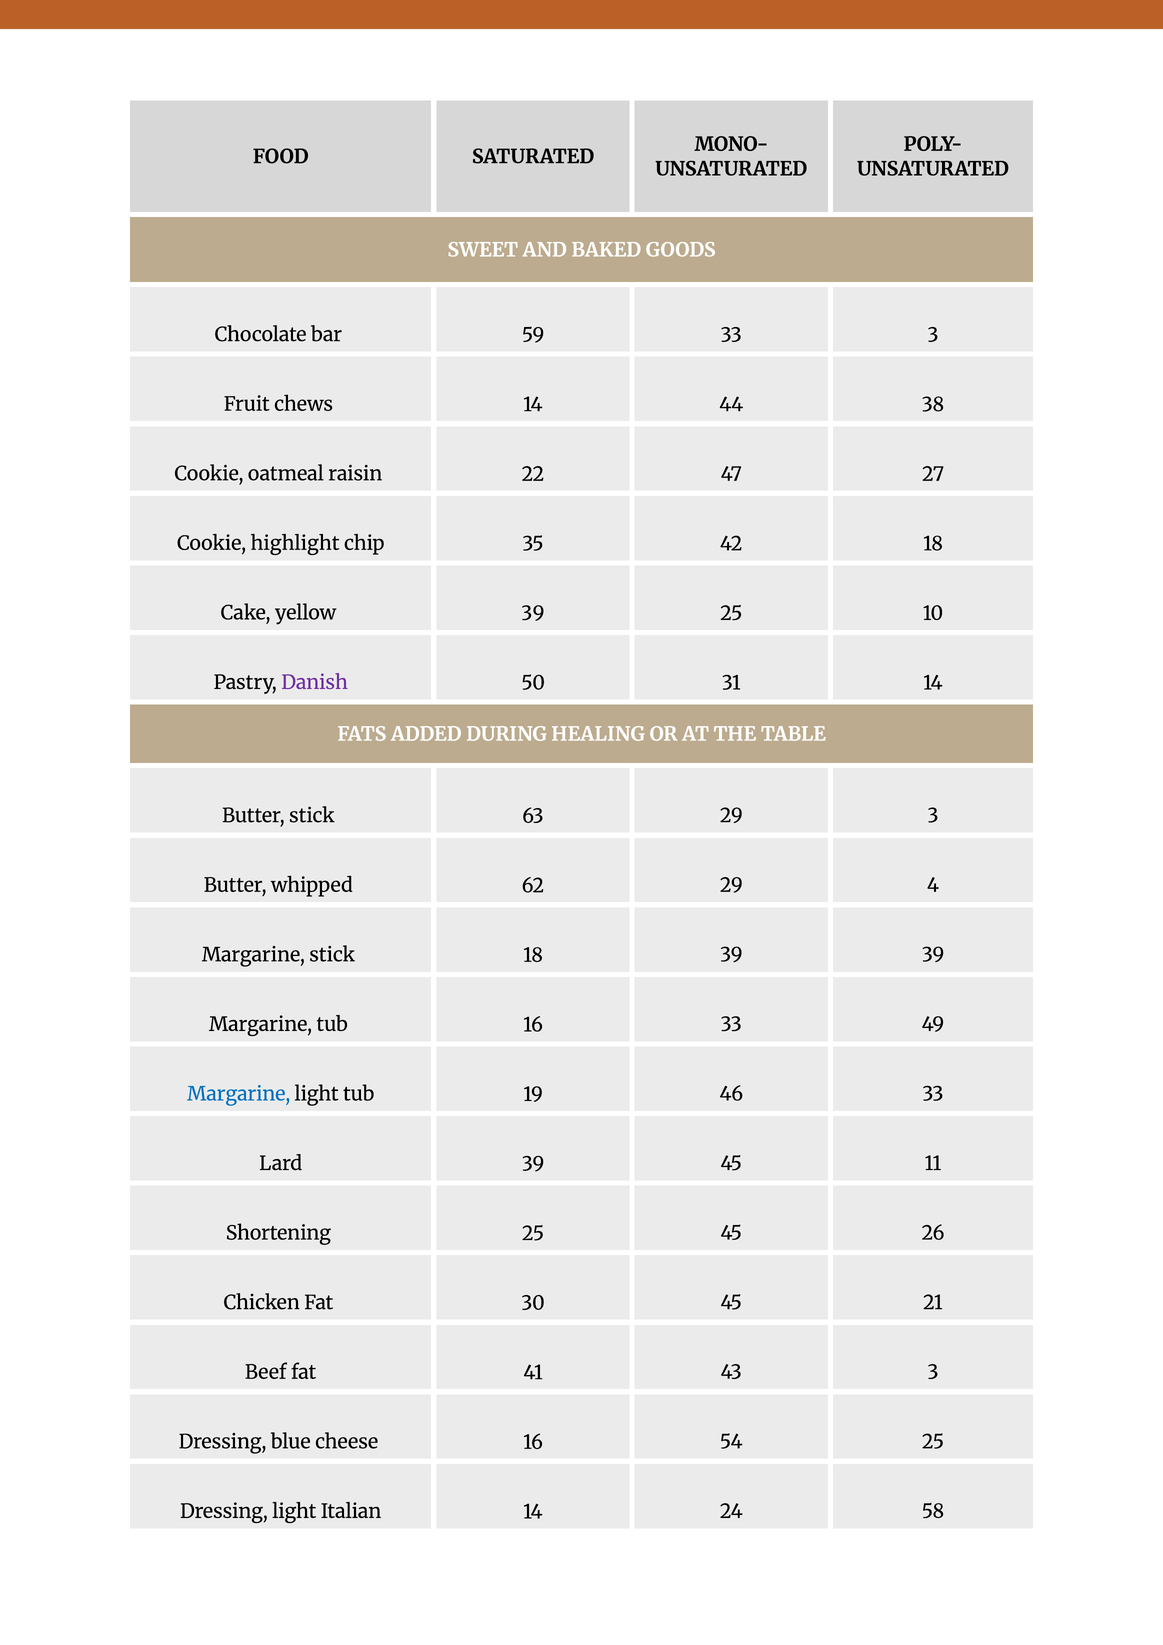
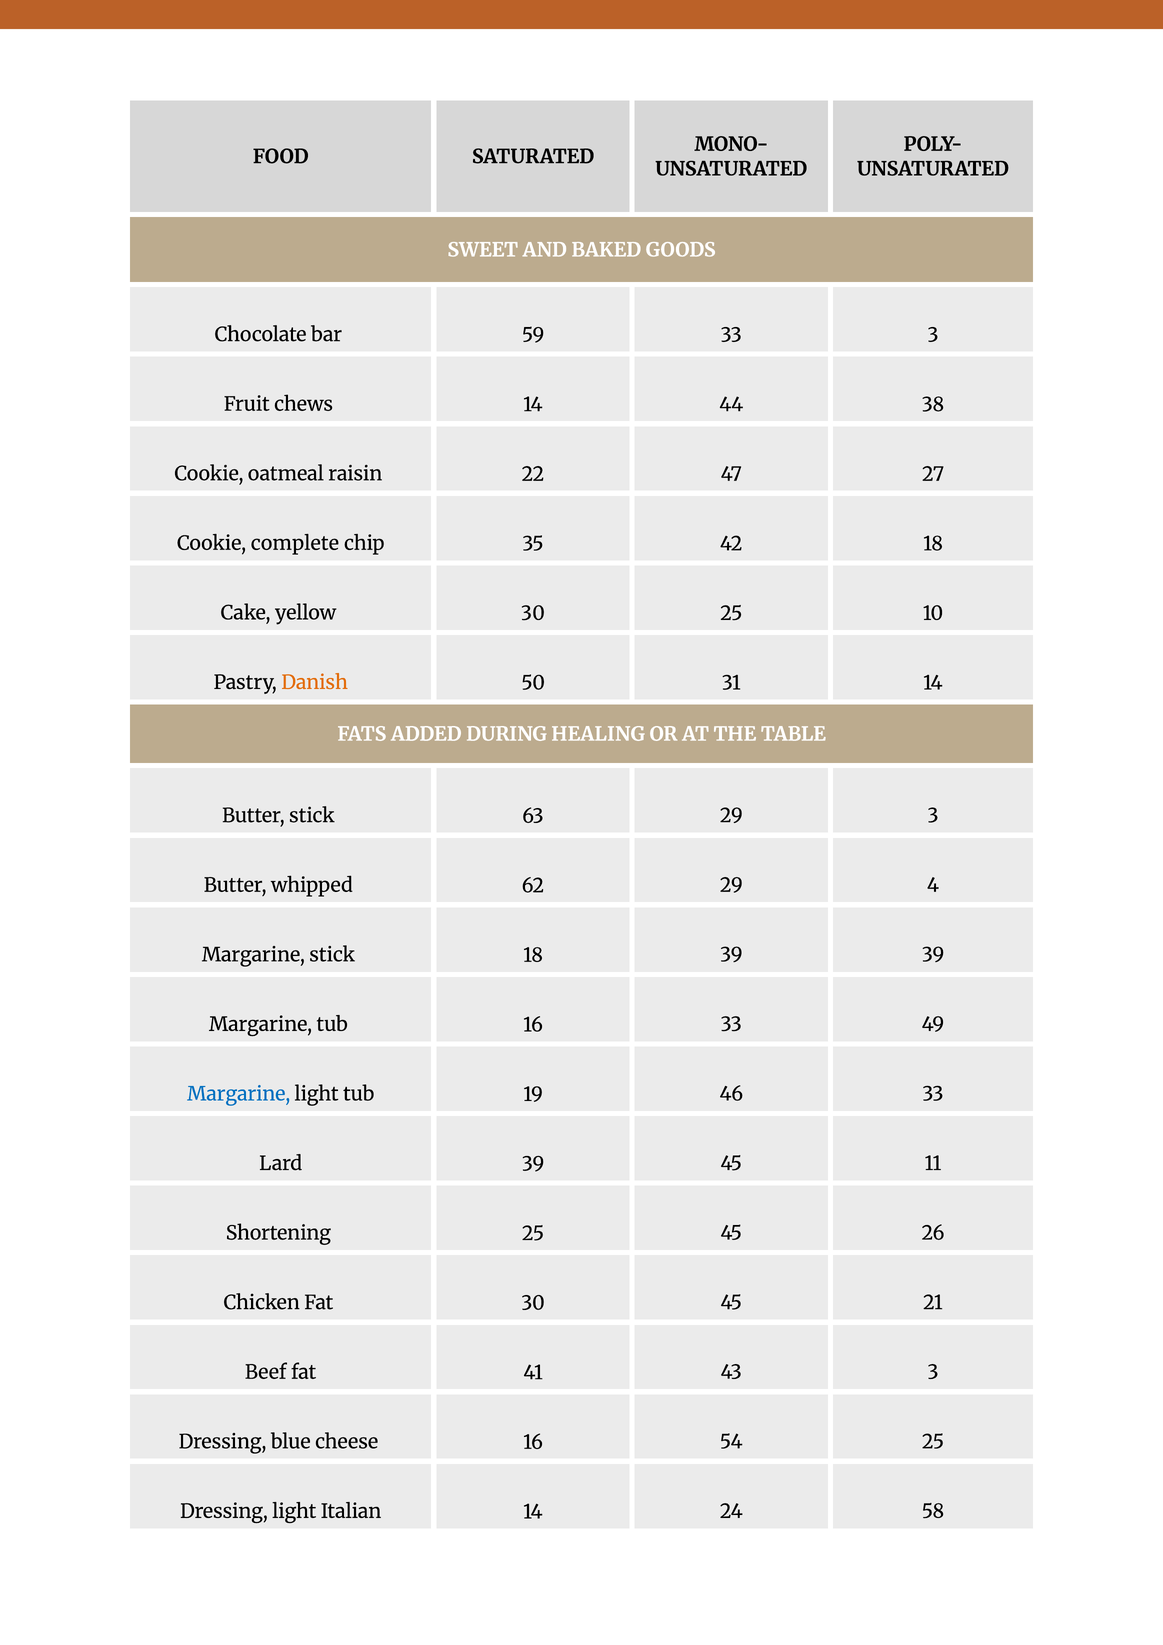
highlight: highlight -> complete
yellow 39: 39 -> 30
Danish colour: purple -> orange
